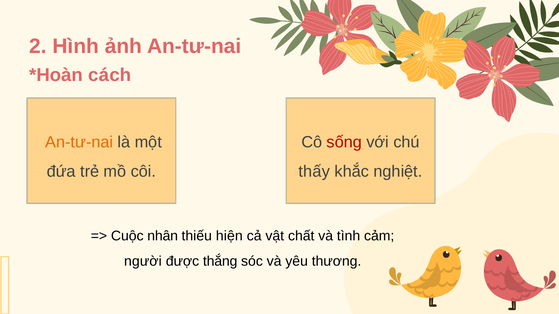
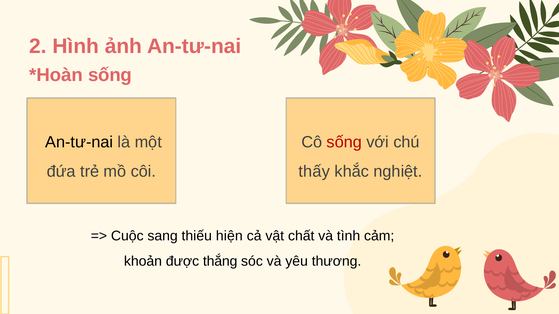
cách at (110, 75): cách -> sống
An-tư-nai at (79, 142) colour: orange -> black
nhân: nhân -> sang
người: người -> khoản
